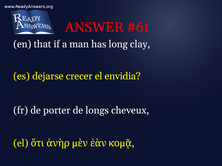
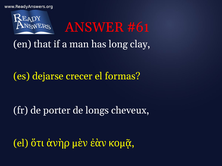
envidia: envidia -> formas
